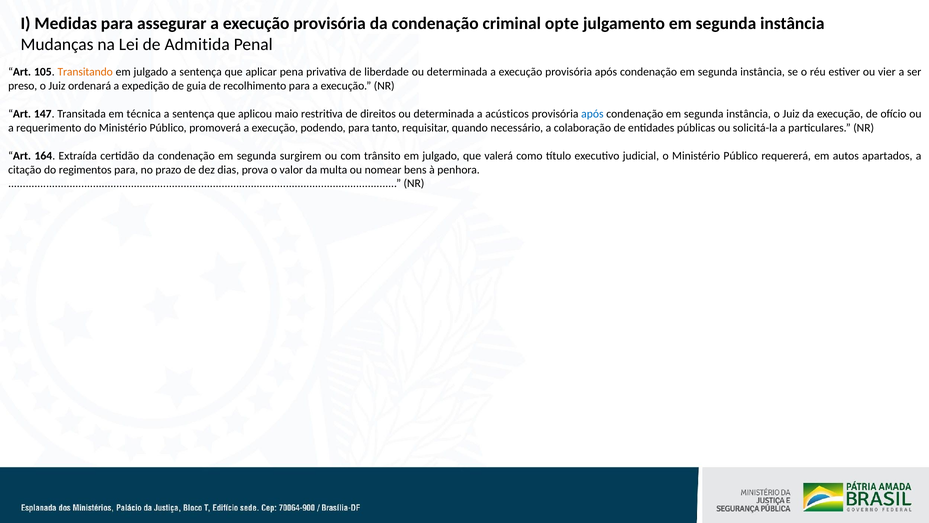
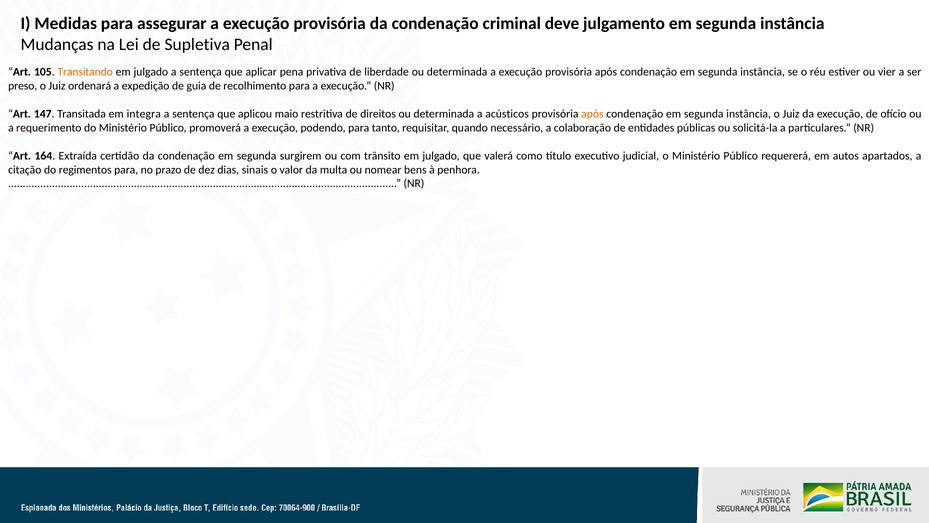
opte: opte -> deve
Admitida: Admitida -> Supletiva
técnica: técnica -> integra
após at (592, 114) colour: blue -> orange
prova: prova -> sinais
